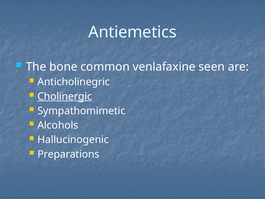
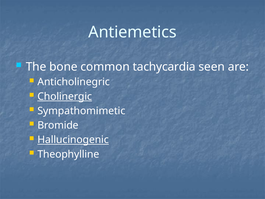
venlafaxine: venlafaxine -> tachycardia
Alcohols: Alcohols -> Bromide
Hallucinogenic underline: none -> present
Preparations: Preparations -> Theophylline
